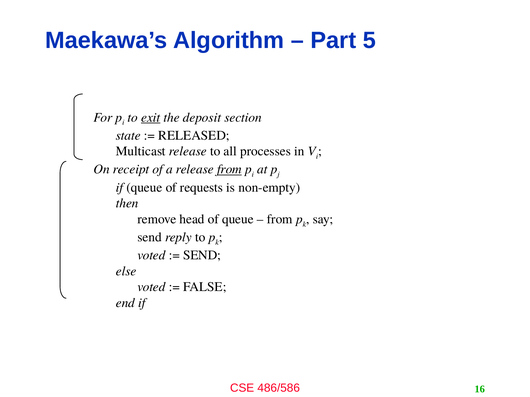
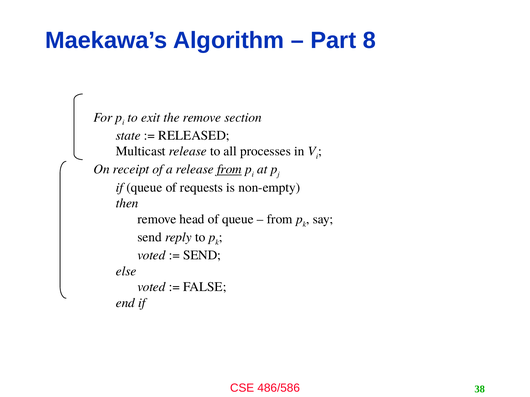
5: 5 -> 8
exit underline: present -> none
the deposit: deposit -> remove
16: 16 -> 38
